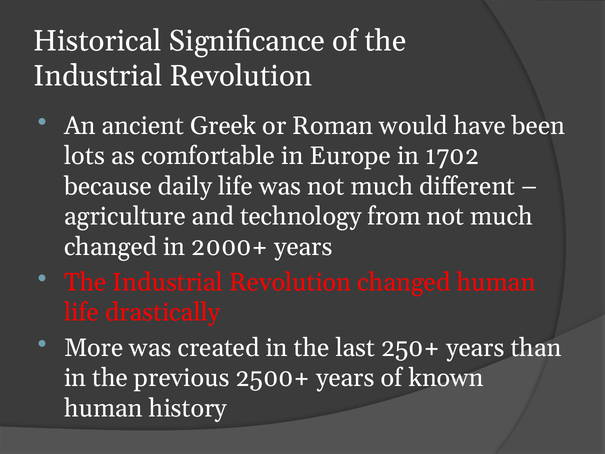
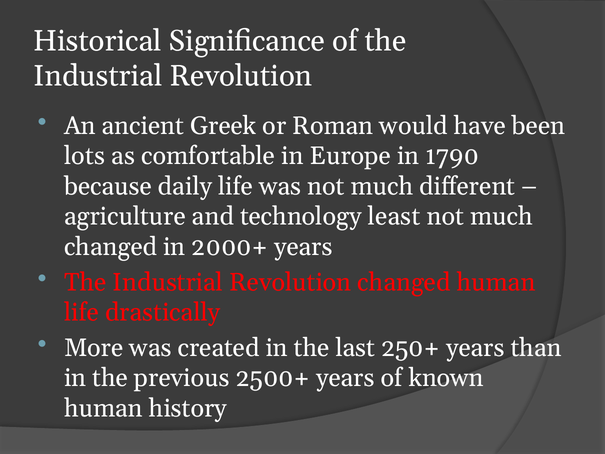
1702: 1702 -> 1790
from: from -> least
